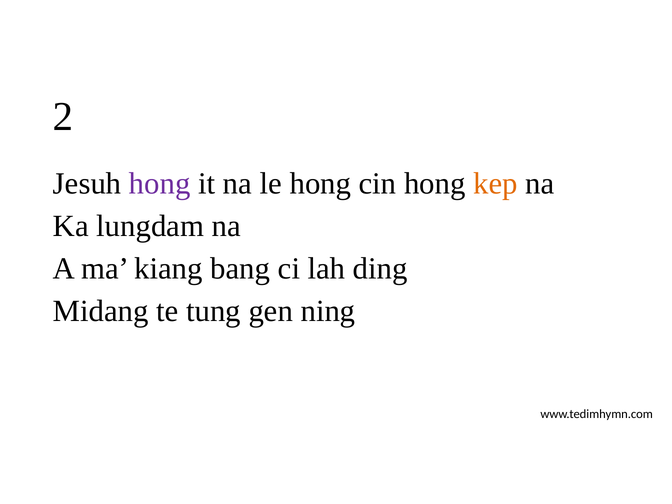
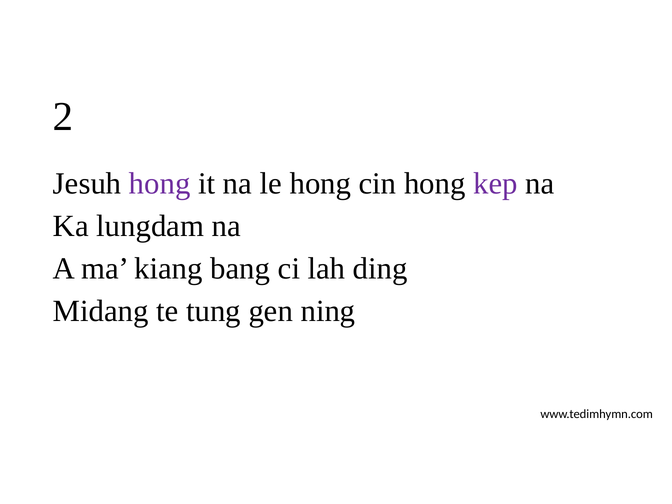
kep colour: orange -> purple
